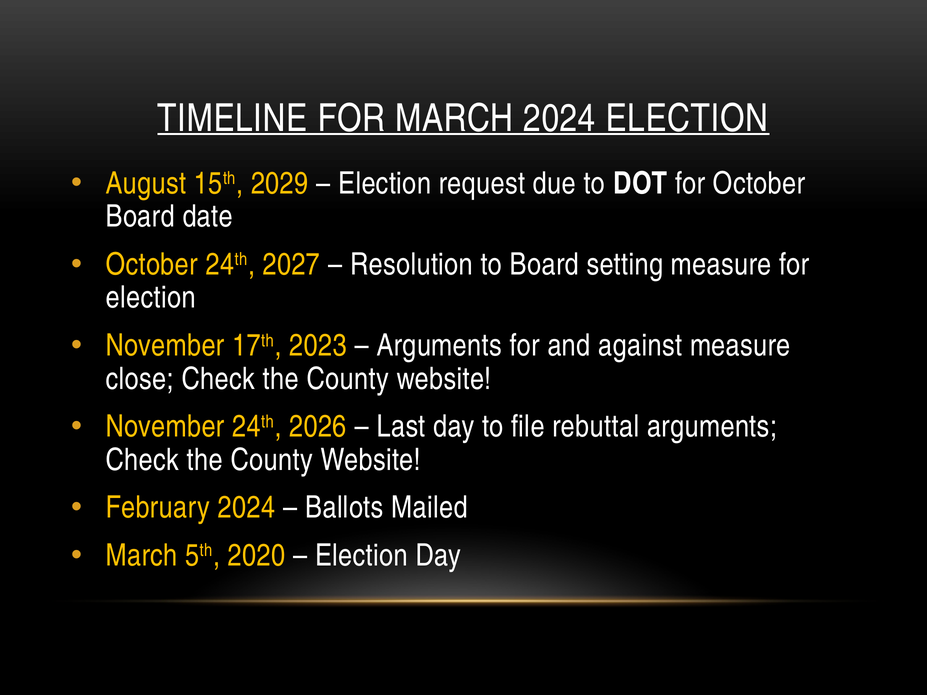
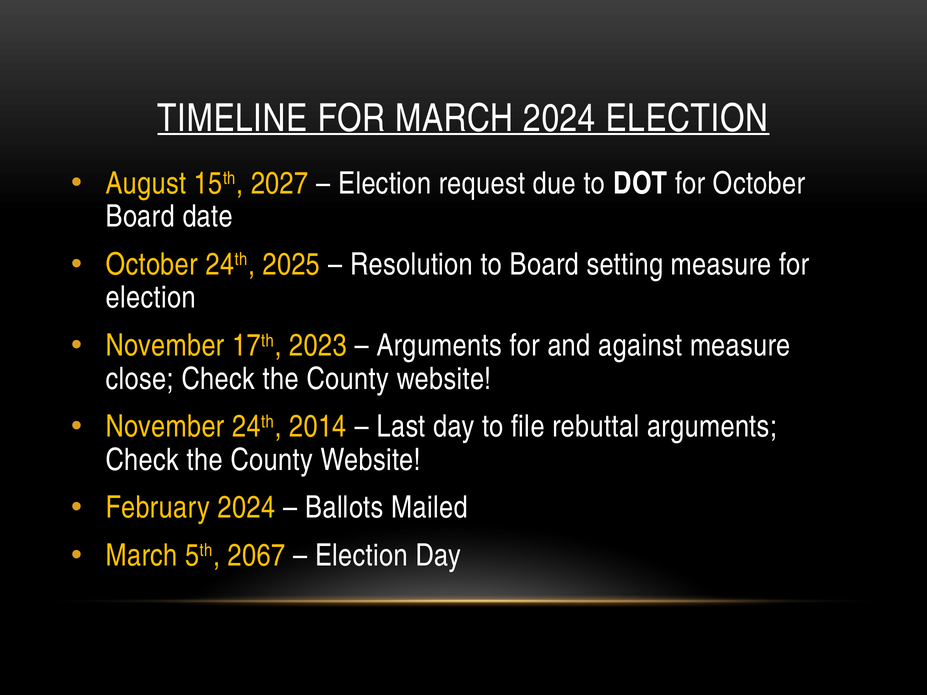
2029: 2029 -> 2027
2027: 2027 -> 2025
2026: 2026 -> 2014
2020: 2020 -> 2067
